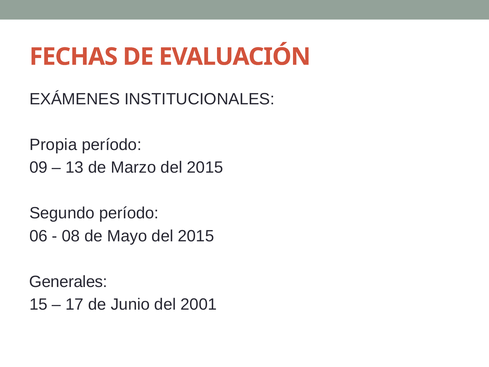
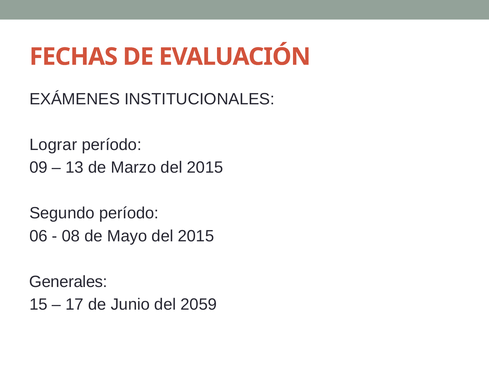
Propia: Propia -> Lograr
2001: 2001 -> 2059
